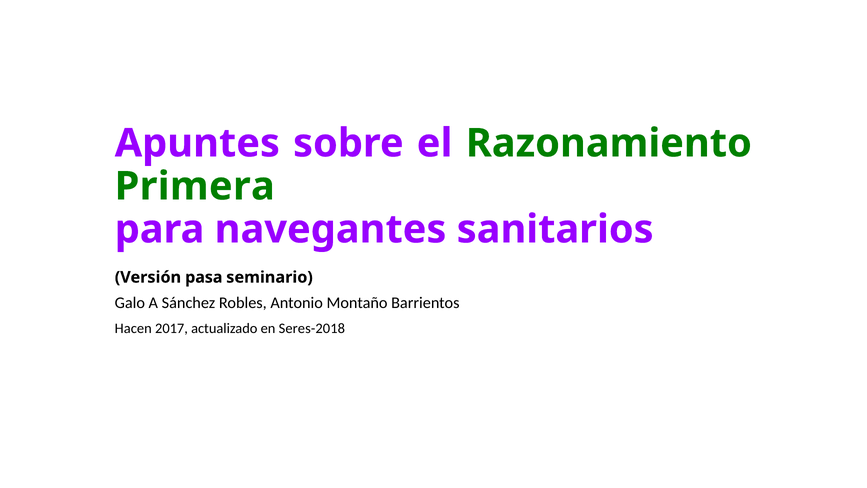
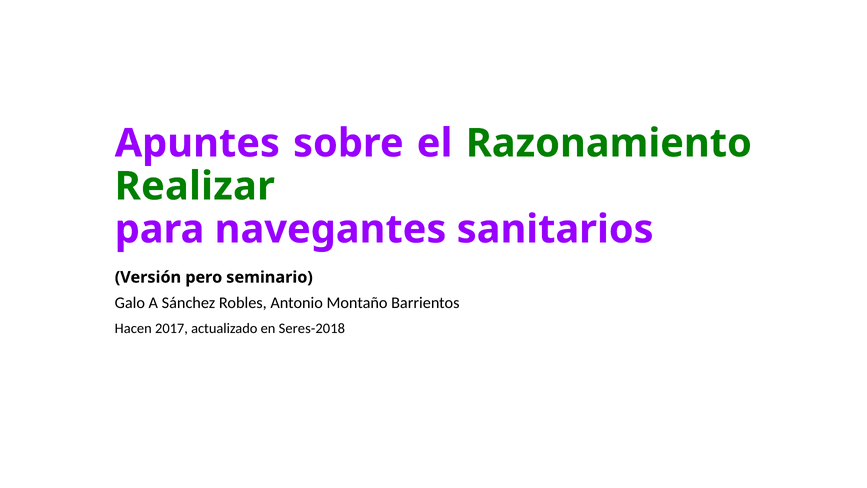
Primera: Primera -> Realizar
pasa: pasa -> pero
